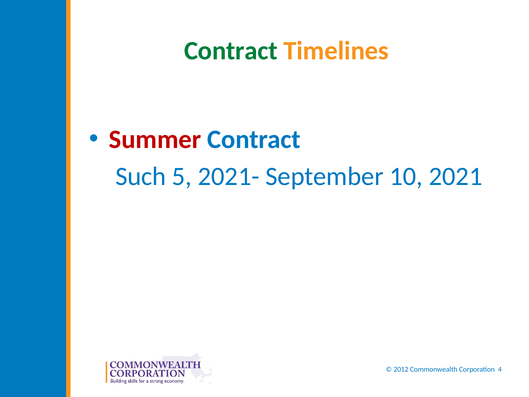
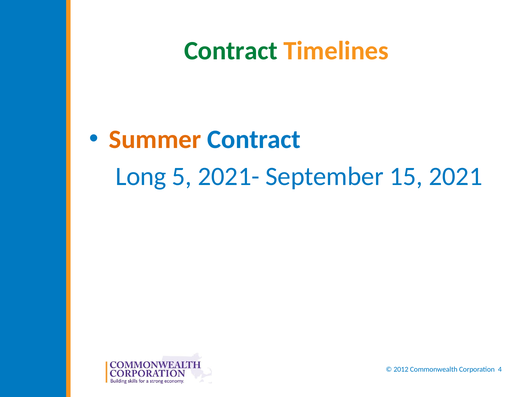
Summer colour: red -> orange
Such: Such -> Long
10: 10 -> 15
